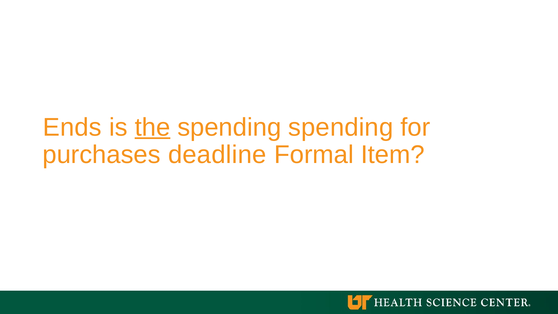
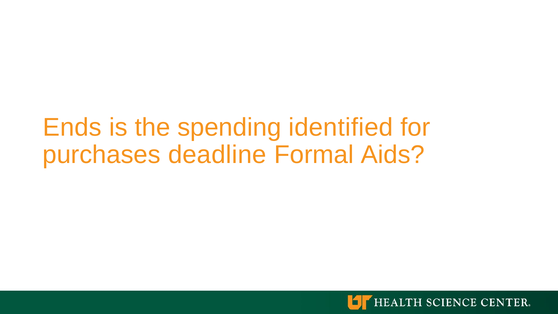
the underline: present -> none
spending spending: spending -> identified
Item: Item -> Aids
